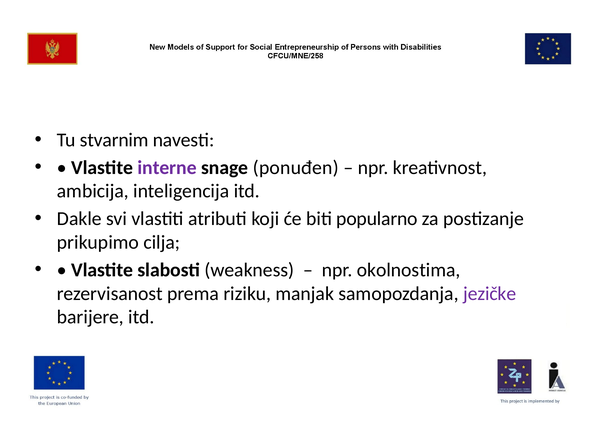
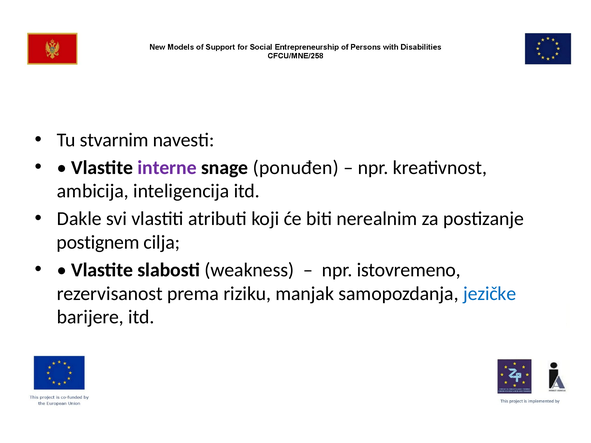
popularno: popularno -> nerealnim
prikupimo: prikupimo -> postignem
okolnostima: okolnostima -> istovremeno
jezičke colour: purple -> blue
